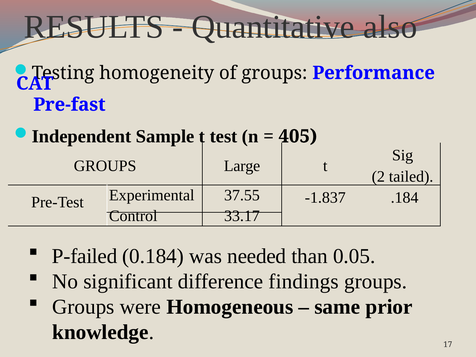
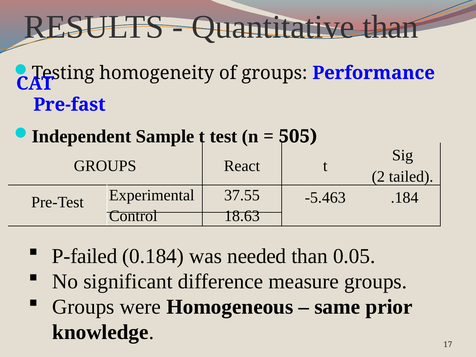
Quantitative also: also -> than
405: 405 -> 505
Large: Large -> React
-1.837: -1.837 -> -5.463
33.17: 33.17 -> 18.63
findings: findings -> measure
